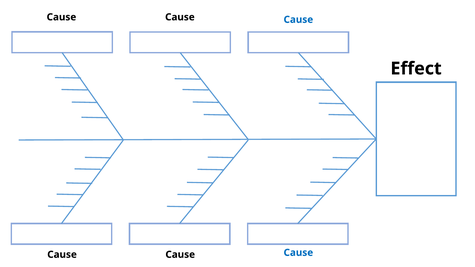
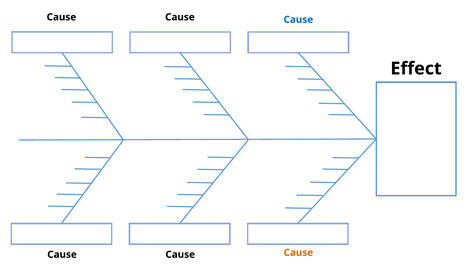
Cause at (298, 253) colour: blue -> orange
